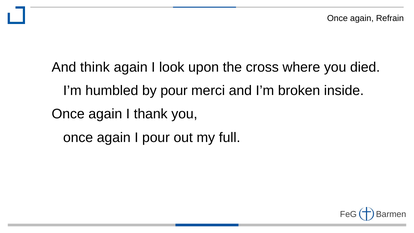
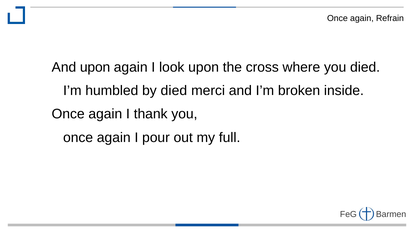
And think: think -> upon
by pour: pour -> died
